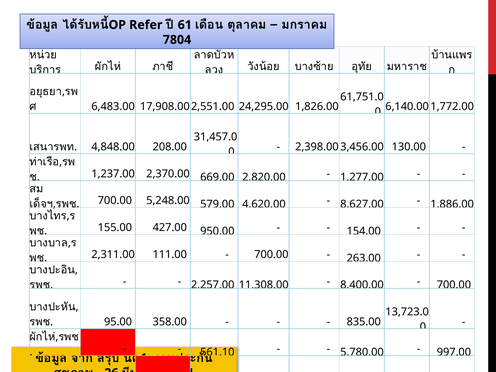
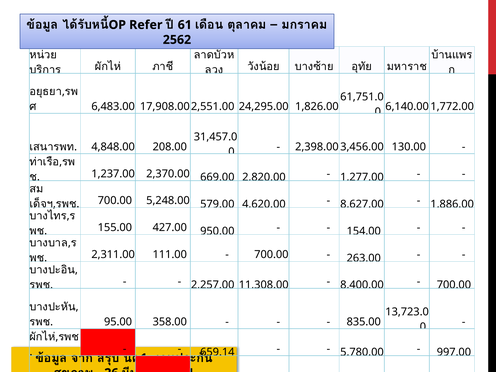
7804: 7804 -> 2562
561.10: 561.10 -> 659.14
